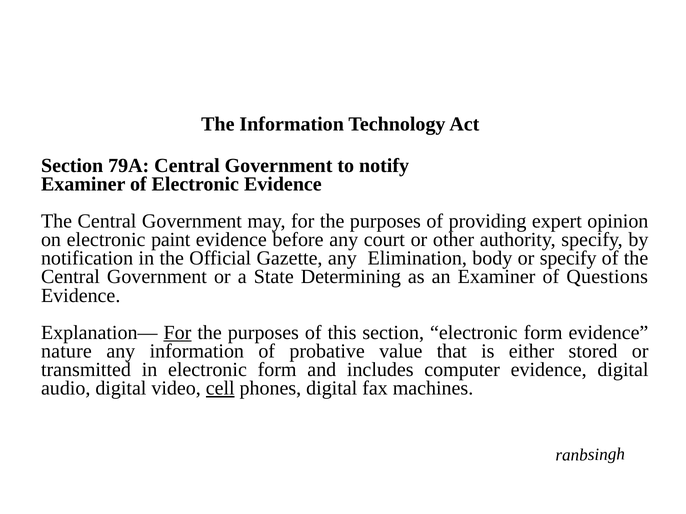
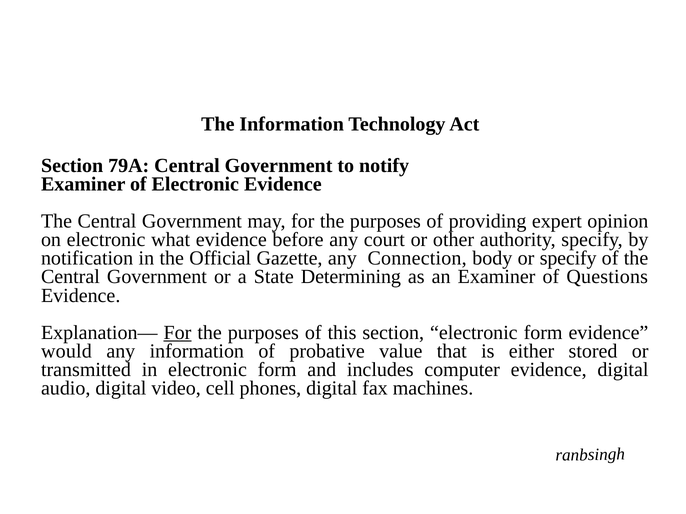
paint: paint -> what
Elimination: Elimination -> Connection
nature: nature -> would
cell underline: present -> none
